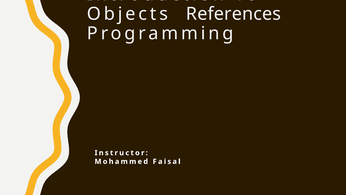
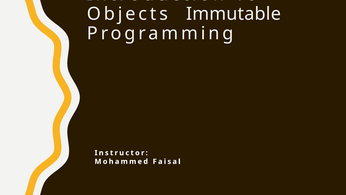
References: References -> Immutable
